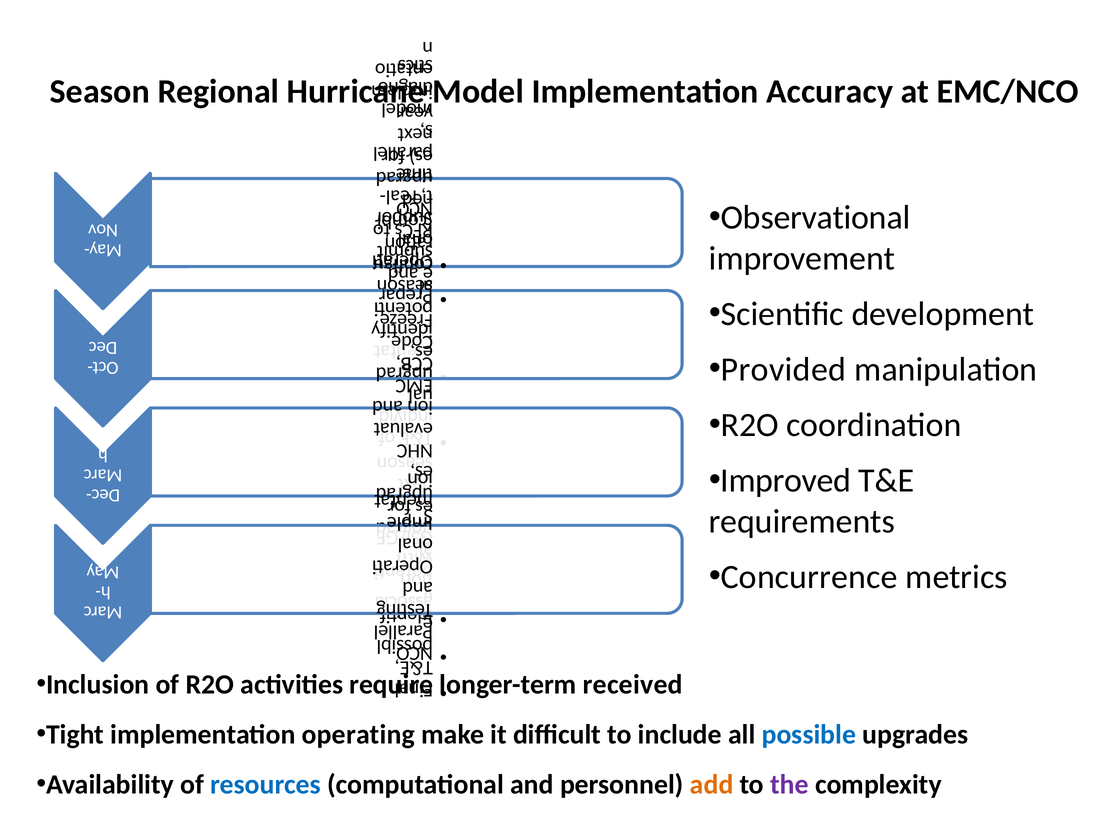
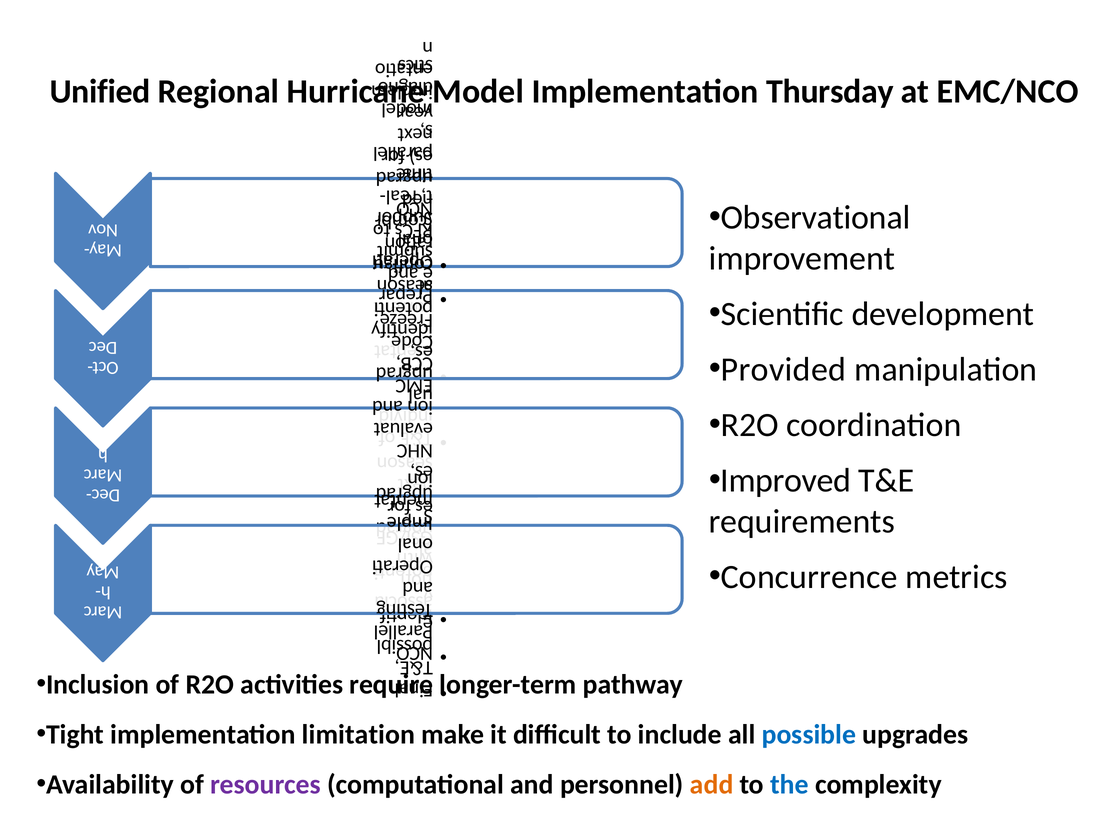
Season: Season -> Unified
Accuracy: Accuracy -> Thursday
received: received -> pathway
operating: operating -> limitation
resources colour: blue -> purple
the colour: purple -> blue
